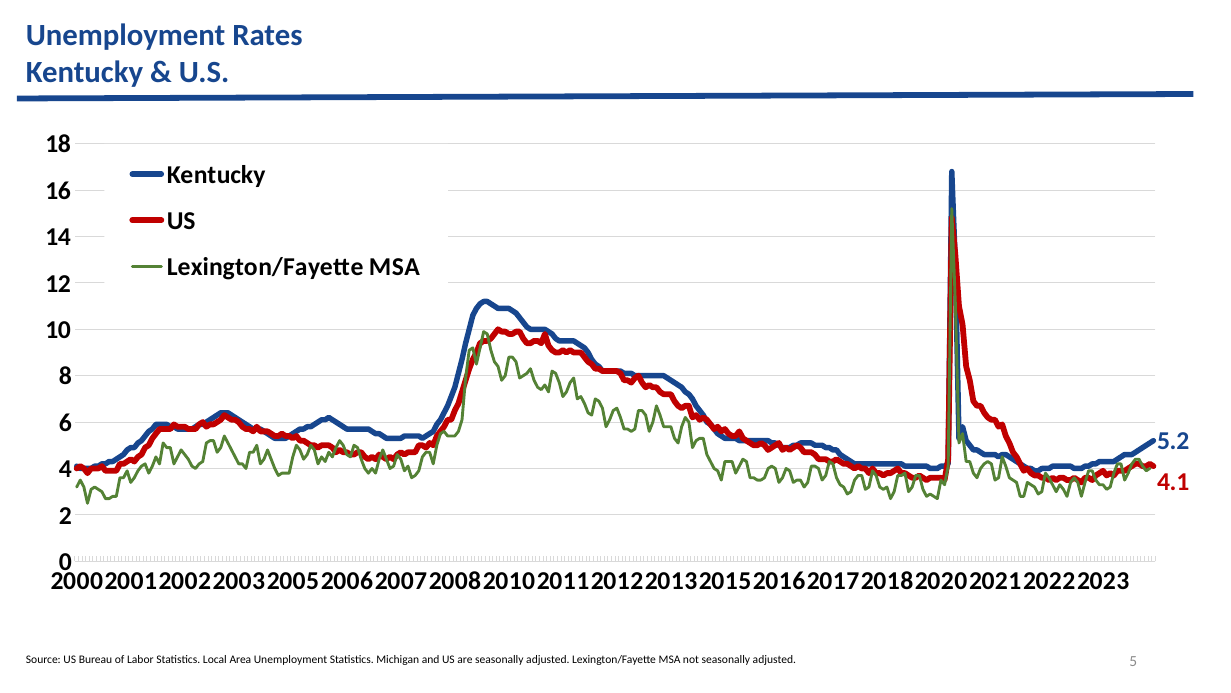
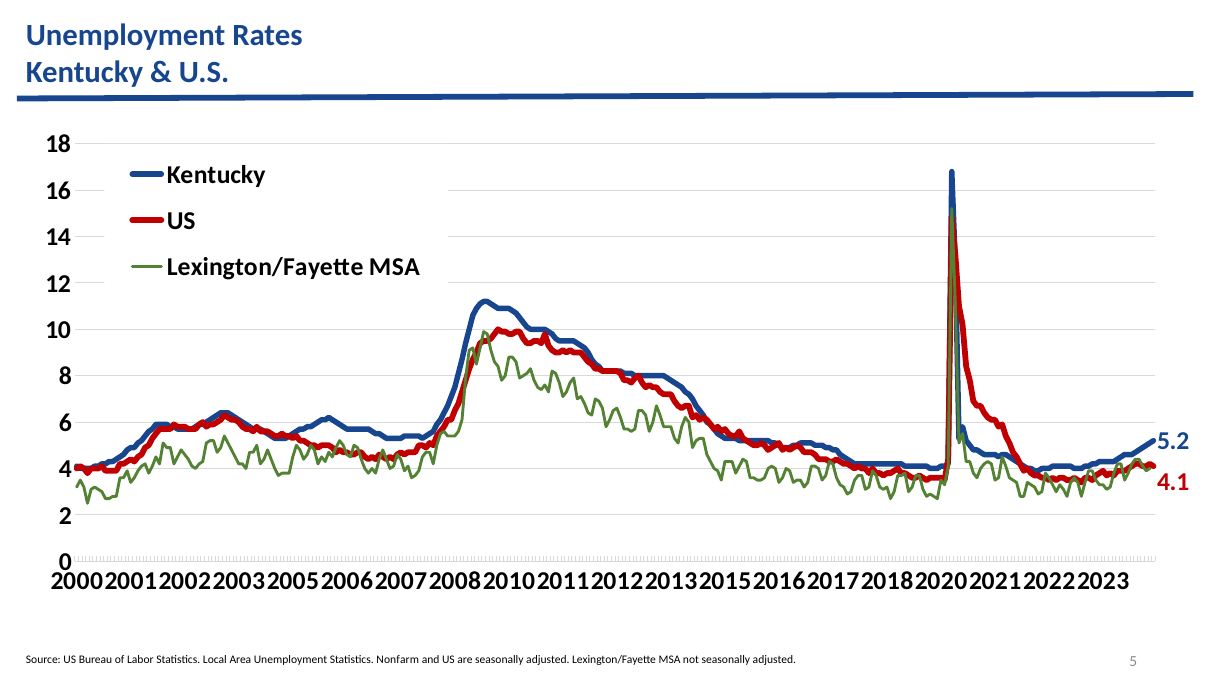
Michigan: Michigan -> Nonfarm
